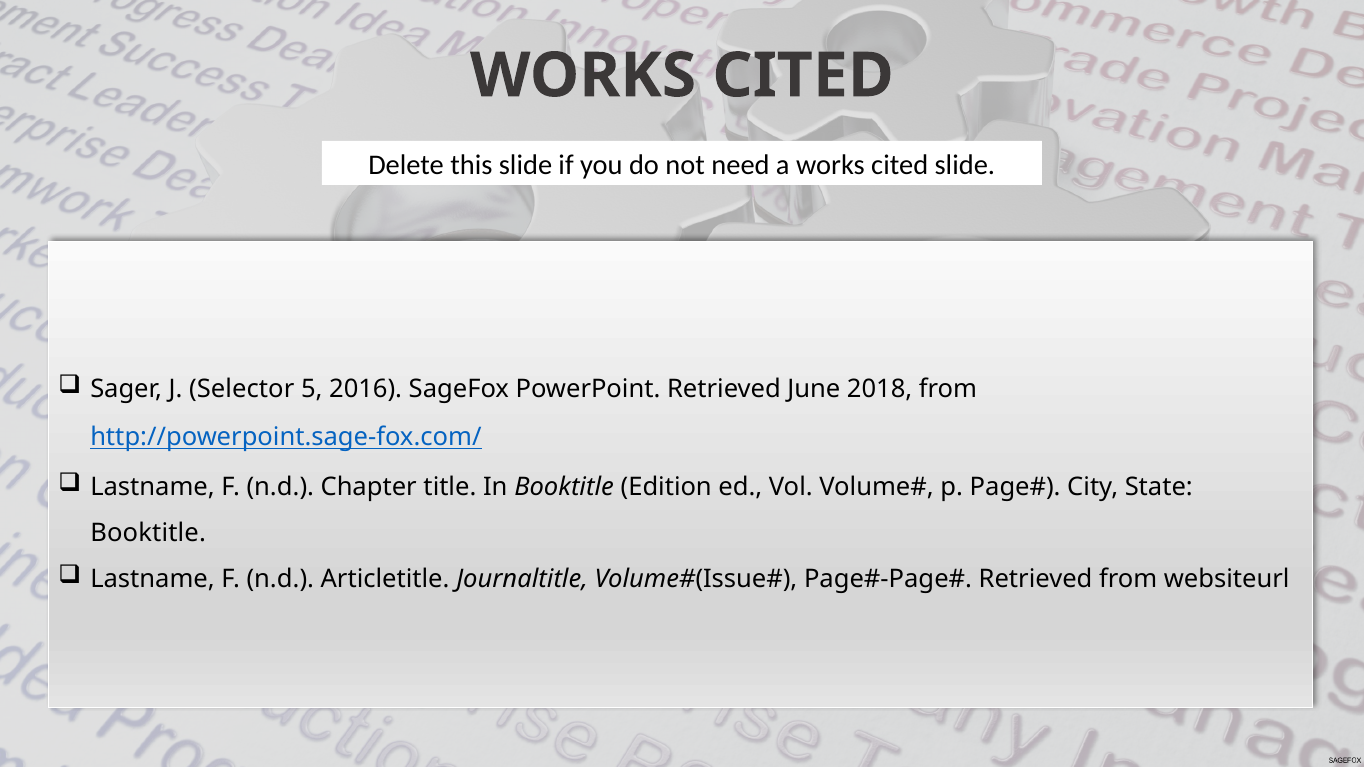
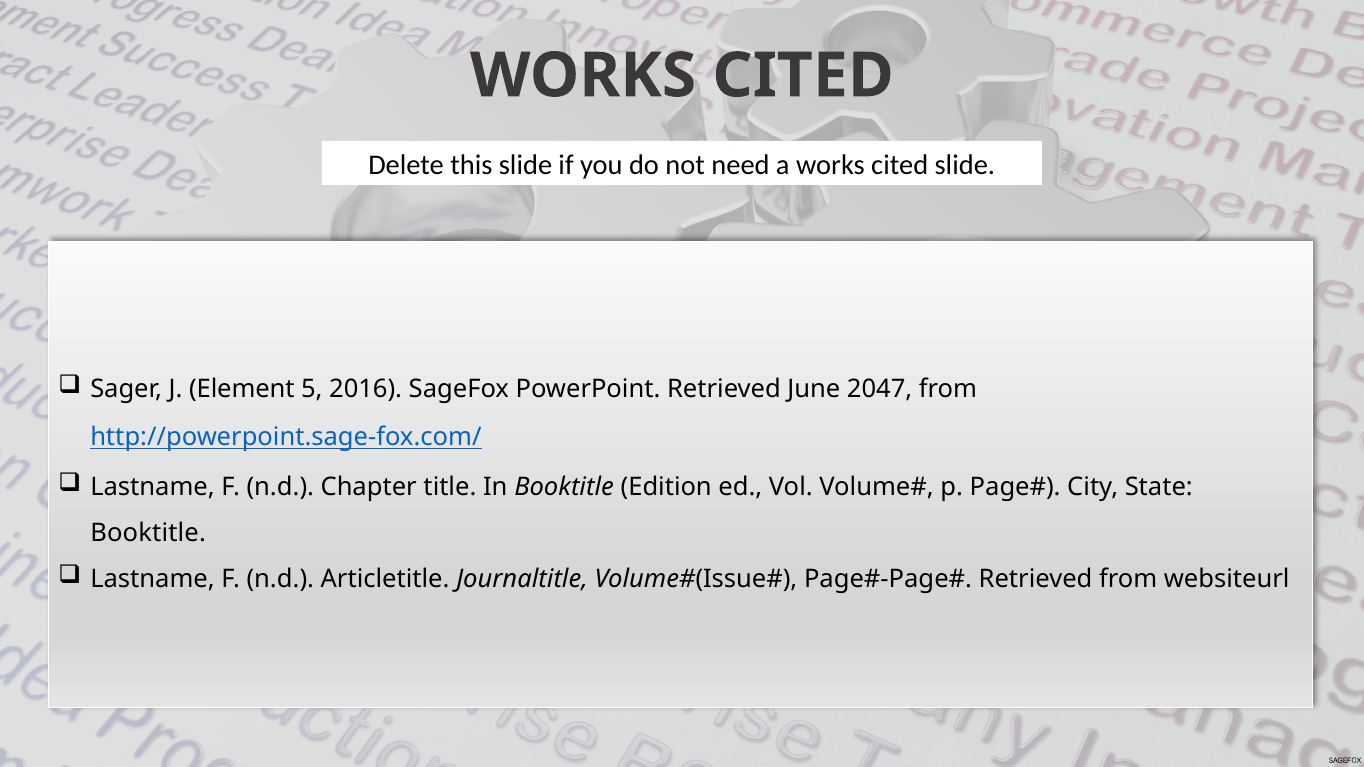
Selector: Selector -> Element
2018: 2018 -> 2047
